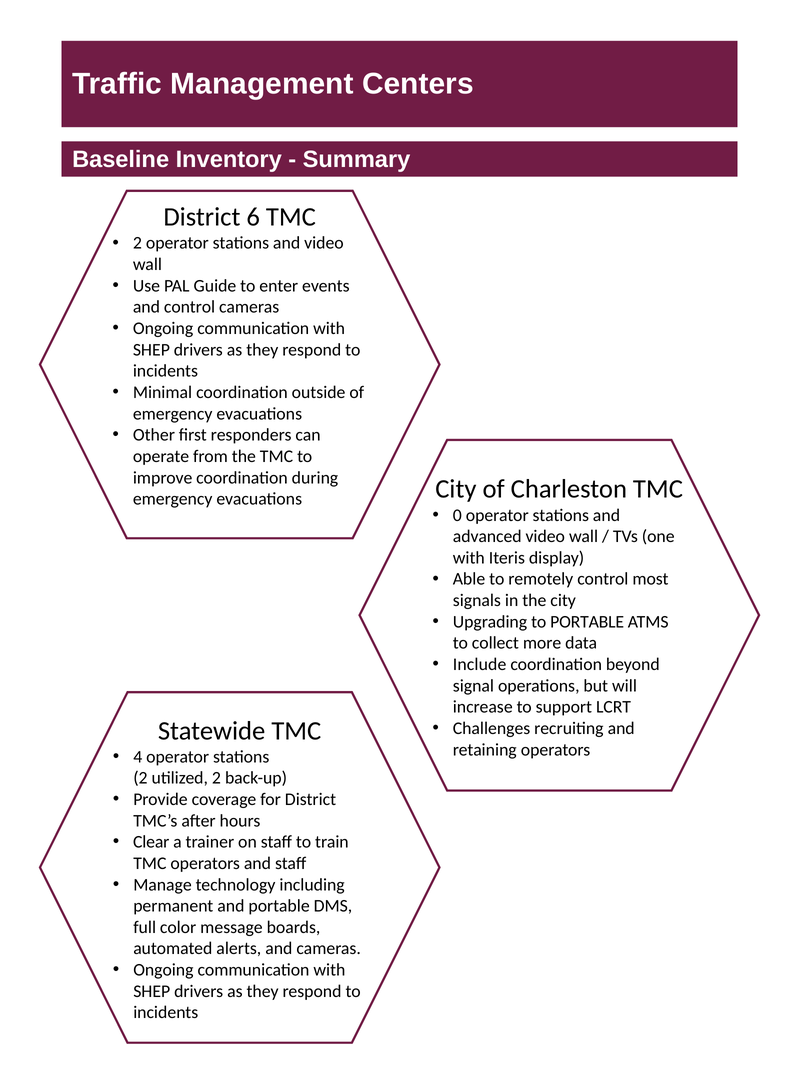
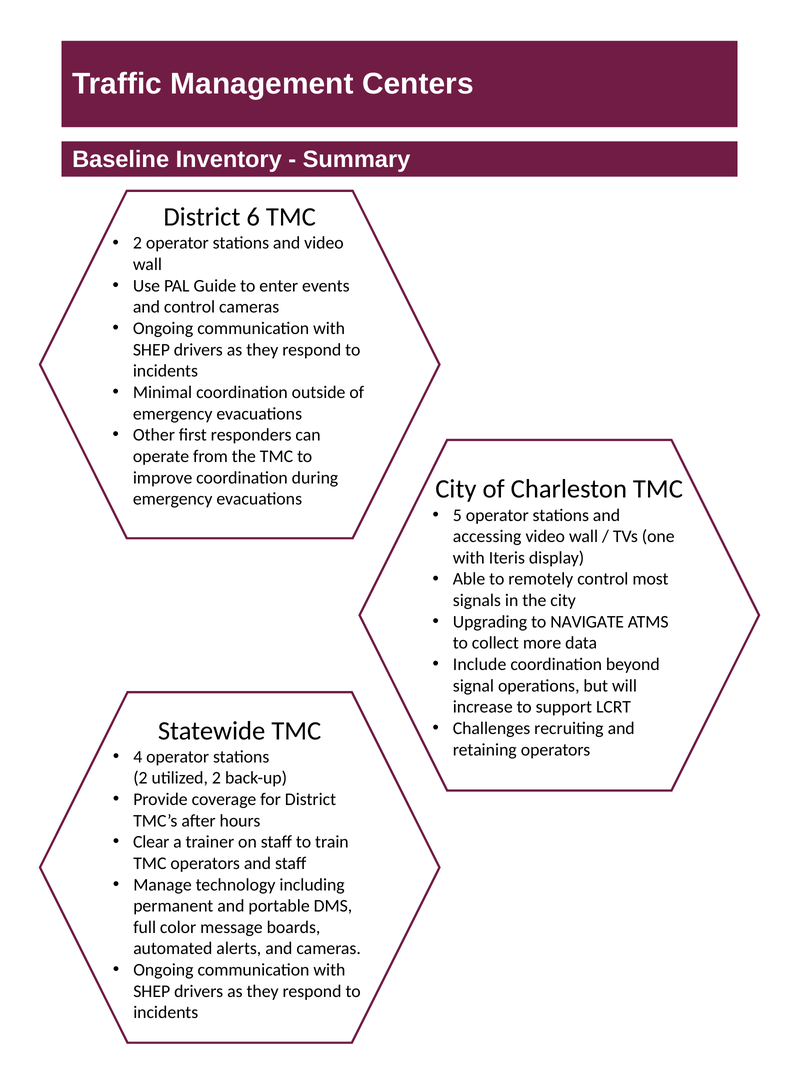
0: 0 -> 5
advanced: advanced -> accessing
to PORTABLE: PORTABLE -> NAVIGATE
